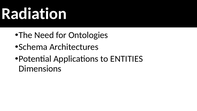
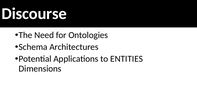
Radiation: Radiation -> Discourse
